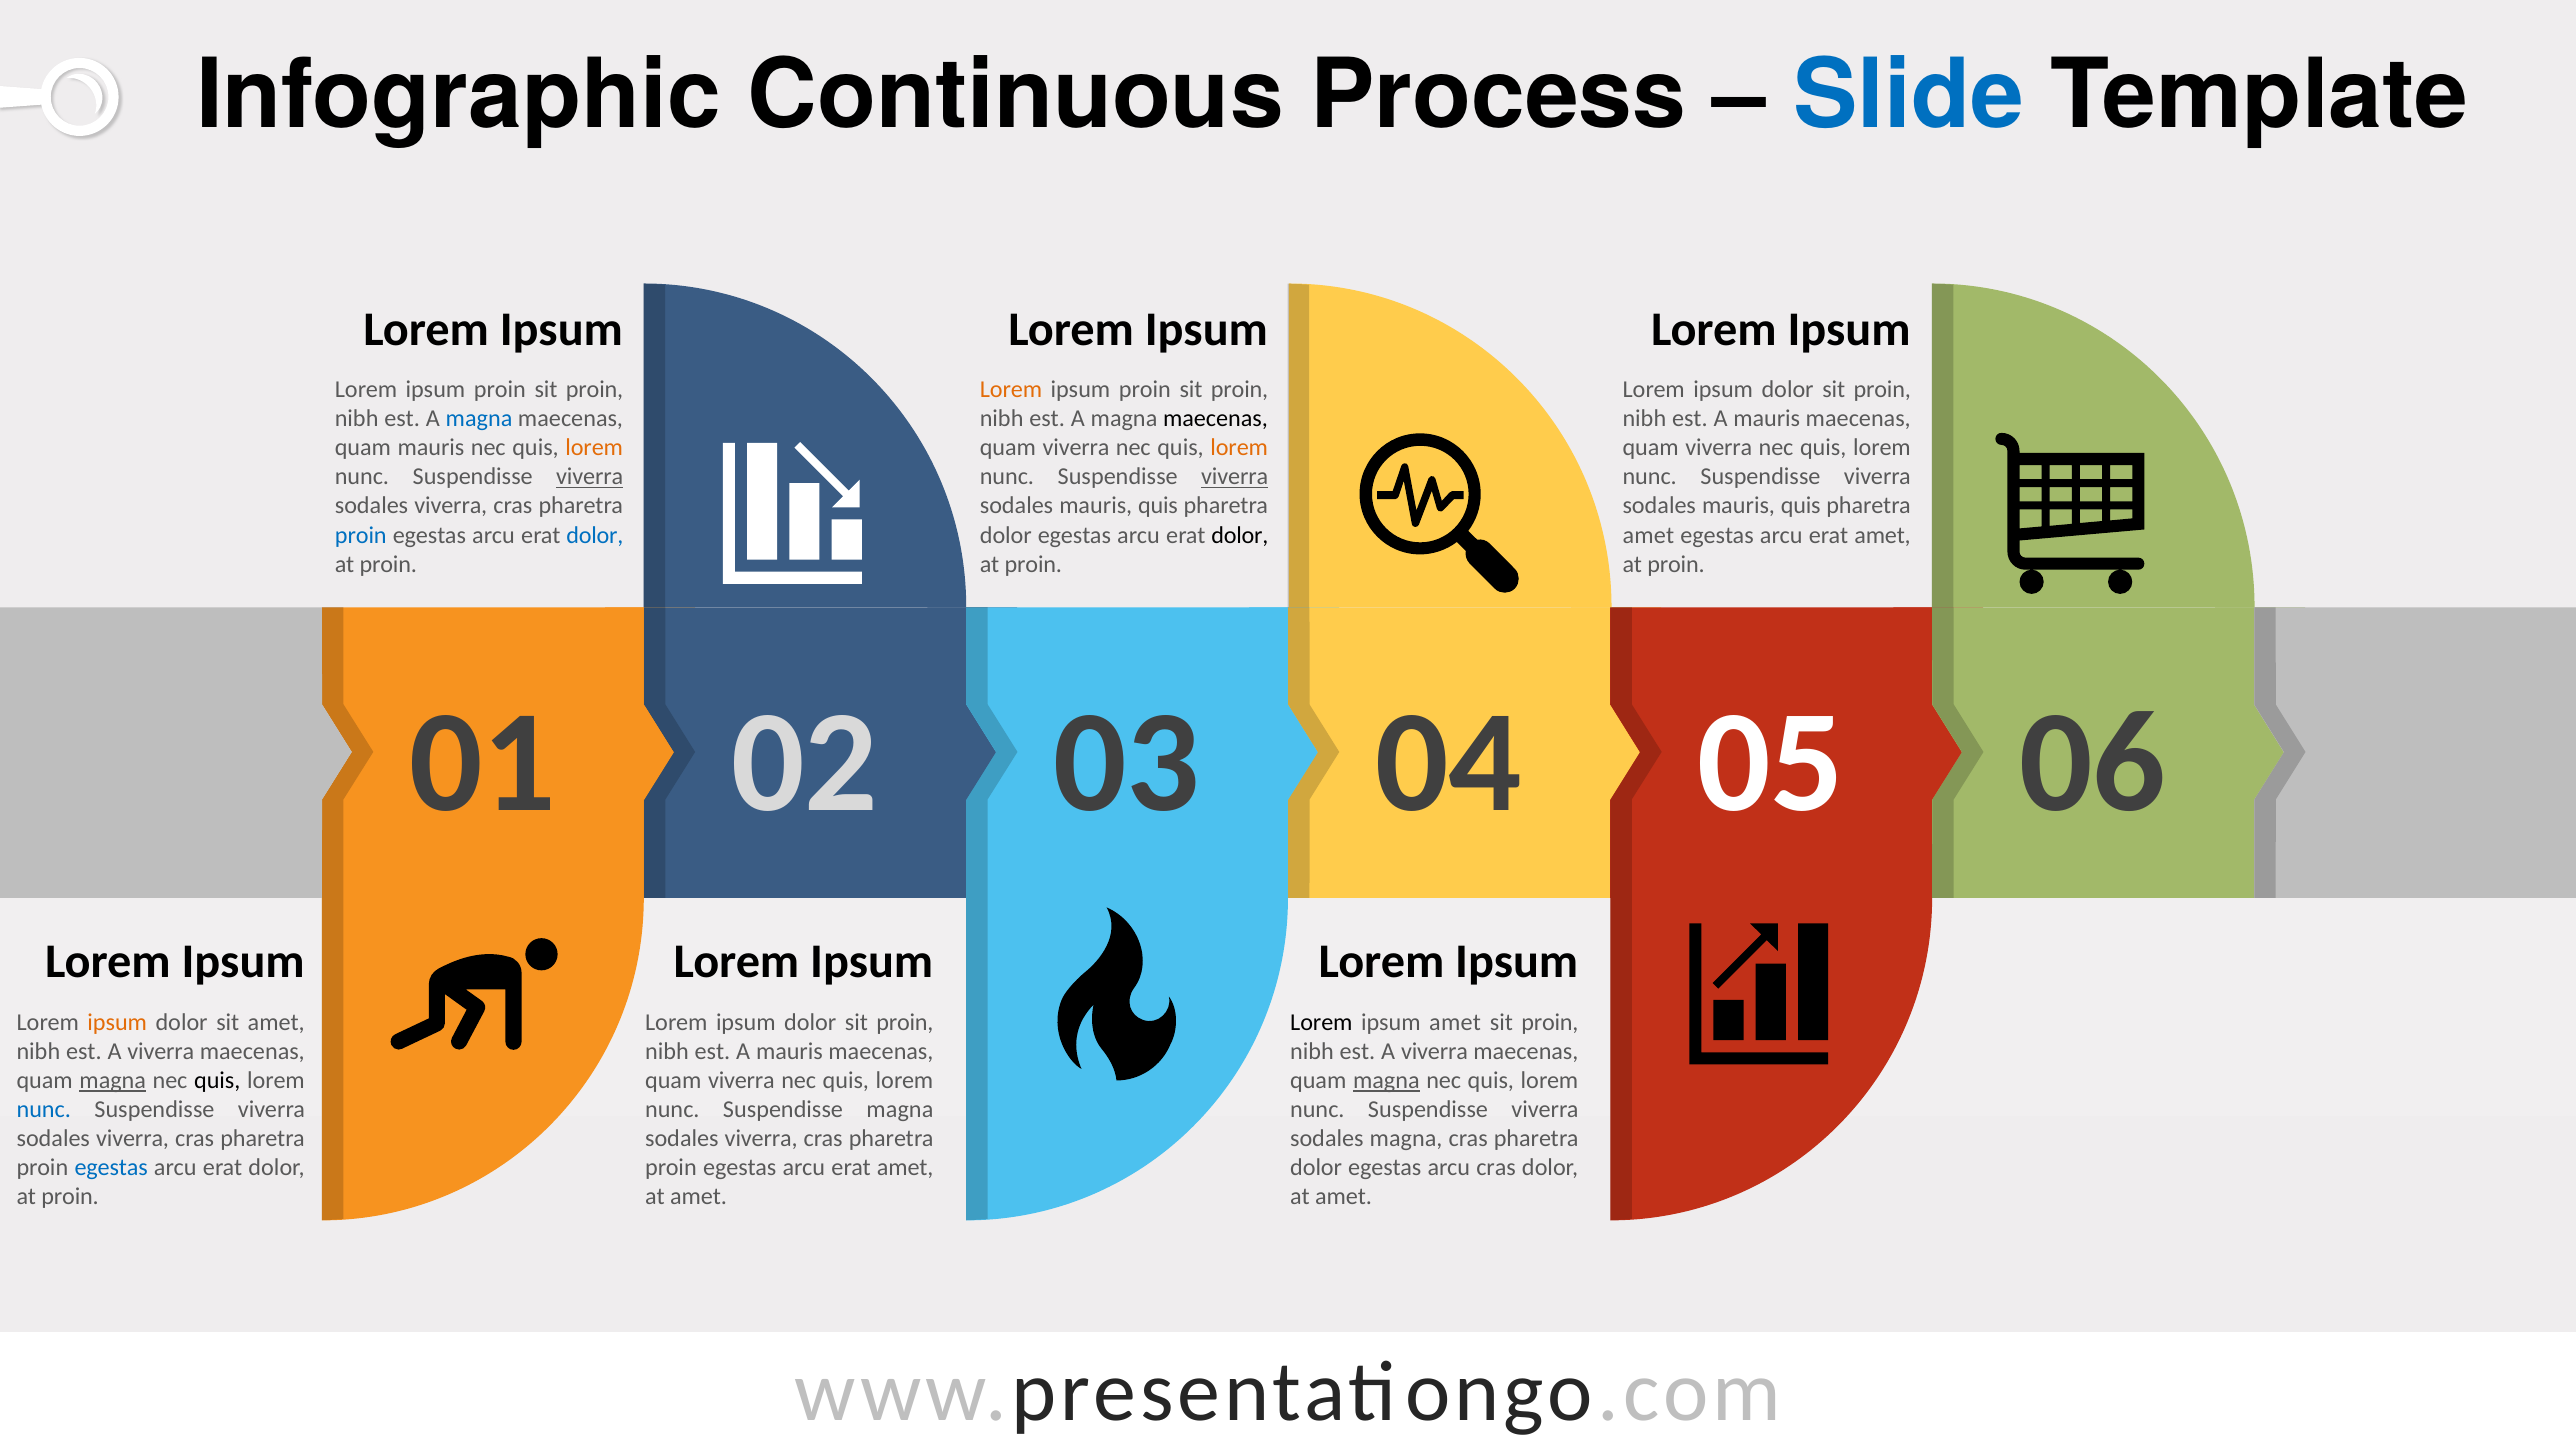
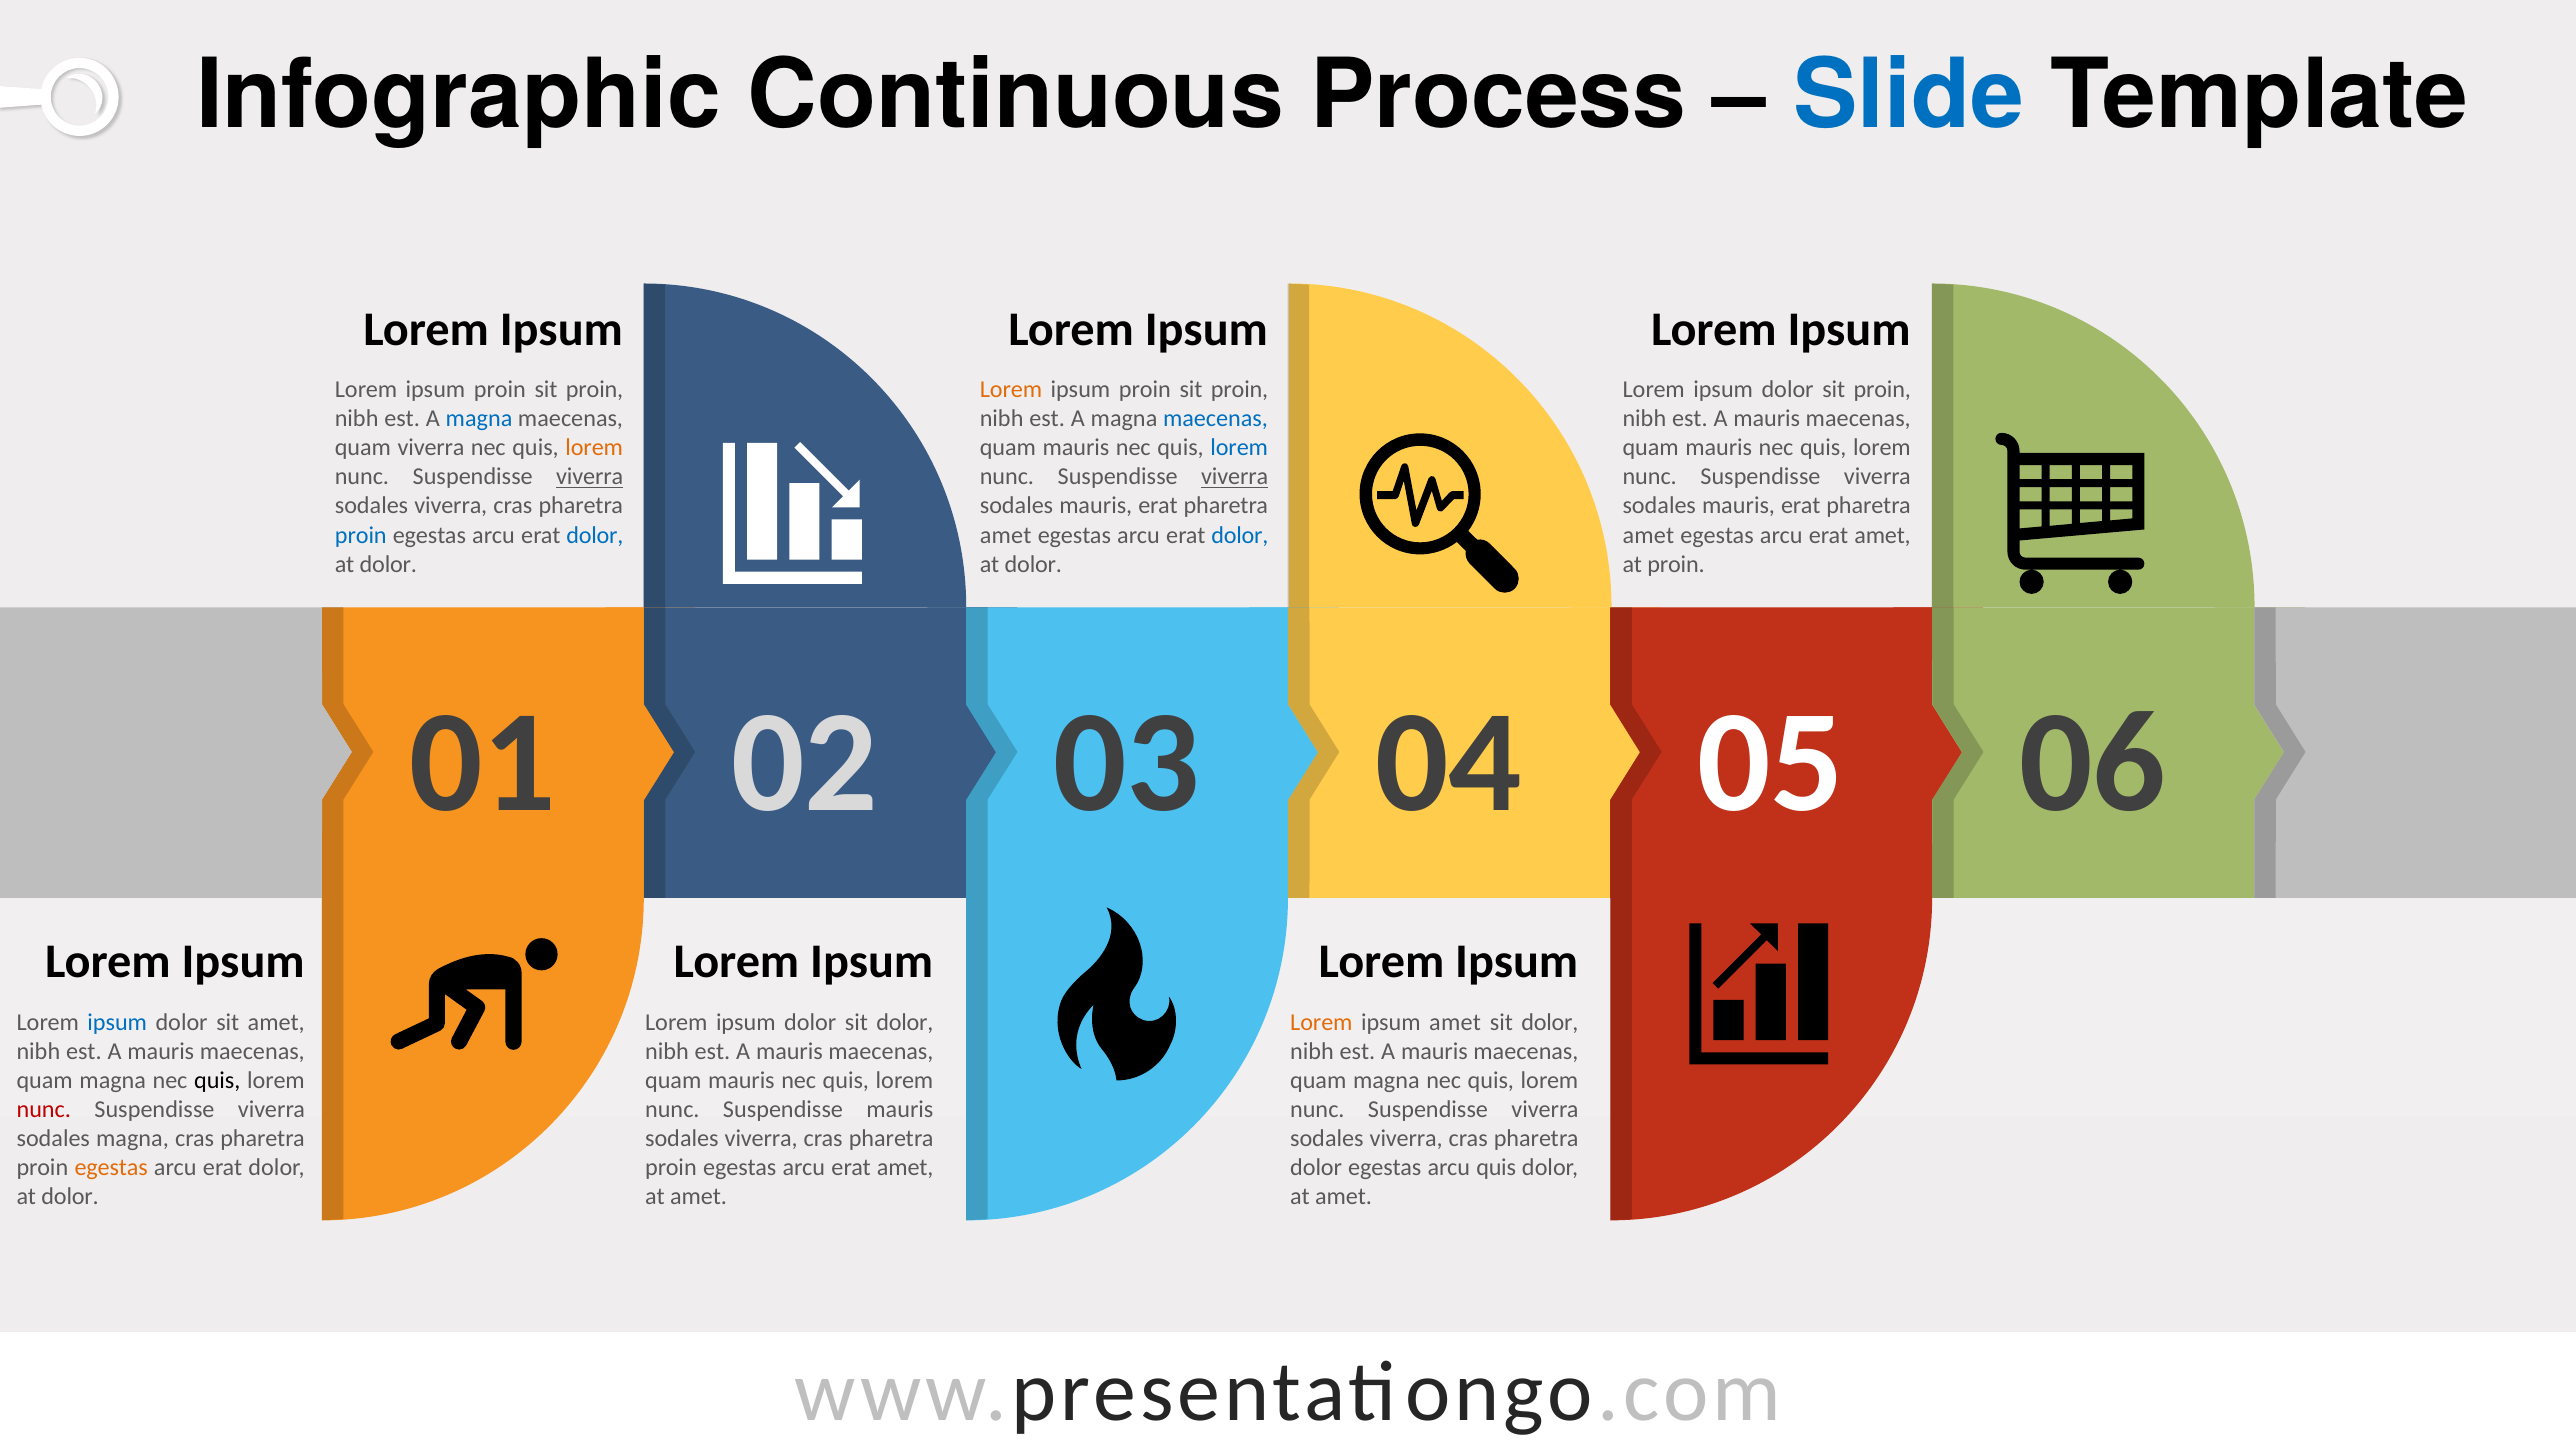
maecenas at (1215, 419) colour: black -> blue
quam mauris: mauris -> viverra
viverra at (1076, 448): viverra -> mauris
lorem at (1239, 448) colour: orange -> blue
viverra at (1719, 448): viverra -> mauris
quis at (1158, 506): quis -> erat
quis at (1801, 506): quis -> erat
dolor at (1006, 535): dolor -> amet
dolor at (1240, 535) colour: black -> blue
proin at (388, 564): proin -> dolor
proin at (1033, 564): proin -> dolor
ipsum at (117, 1022) colour: orange -> blue
proin at (905, 1022): proin -> dolor
Lorem at (1321, 1022) colour: black -> orange
proin at (1550, 1022): proin -> dolor
viverra at (161, 1051): viverra -> mauris
viverra at (1434, 1051): viverra -> mauris
magna at (113, 1080) underline: present -> none
viverra at (741, 1080): viverra -> mauris
magna at (1386, 1080) underline: present -> none
nunc at (44, 1109) colour: blue -> red
Suspendisse magna: magna -> mauris
viverra at (133, 1139): viverra -> magna
magna at (1406, 1139): magna -> viverra
egestas at (111, 1168) colour: blue -> orange
arcu cras: cras -> quis
proin at (70, 1197): proin -> dolor
